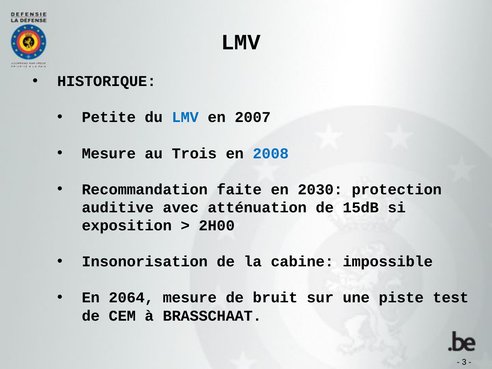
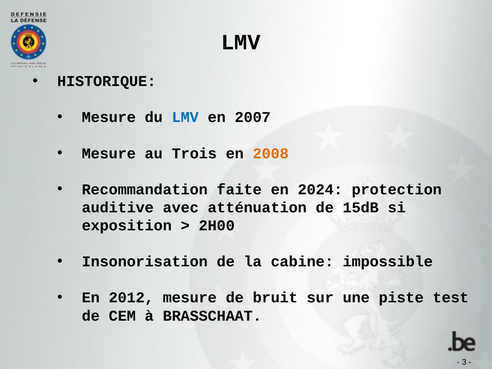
Petite at (109, 117): Petite -> Mesure
2008 colour: blue -> orange
2030: 2030 -> 2024
2064: 2064 -> 2012
